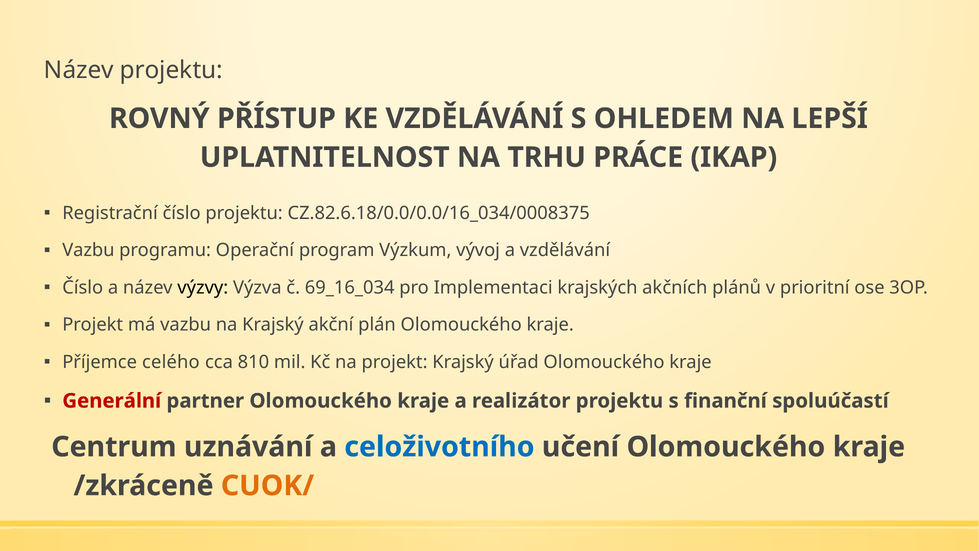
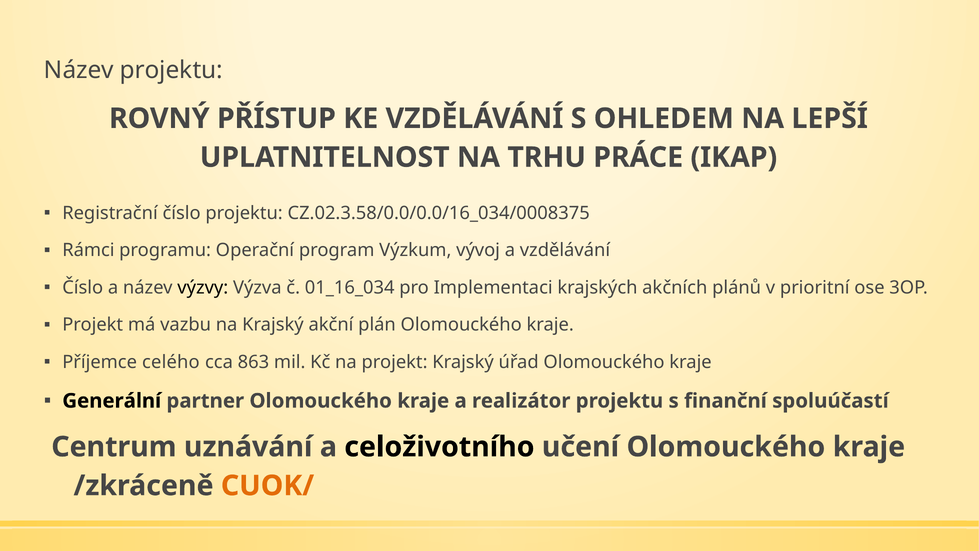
CZ.82.6.18/0.0/0.0/16_034/0008375: CZ.82.6.18/0.0/0.0/16_034/0008375 -> CZ.02.3.58/0.0/0.0/16_034/0008375
Vazbu at (88, 250): Vazbu -> Rámci
69_16_034: 69_16_034 -> 01_16_034
810: 810 -> 863
Generální colour: red -> black
celoživotního colour: blue -> black
